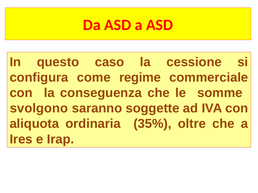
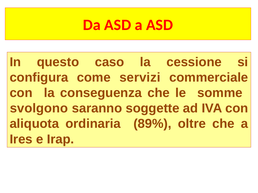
regime: regime -> servizi
35%: 35% -> 89%
